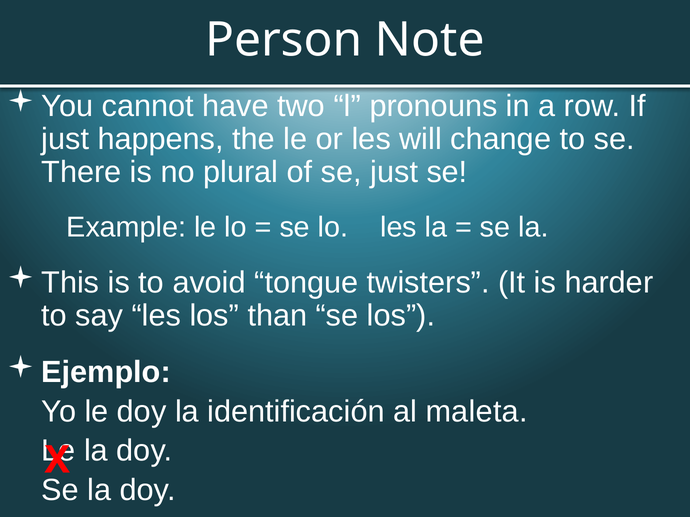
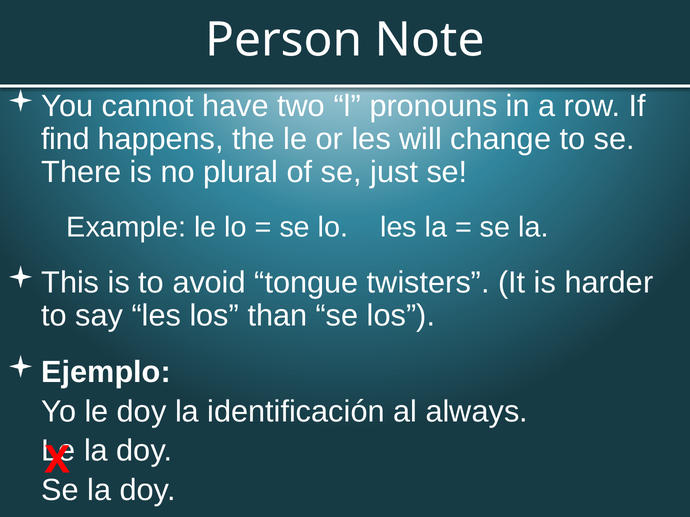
just at (65, 139): just -> find
maleta: maleta -> always
